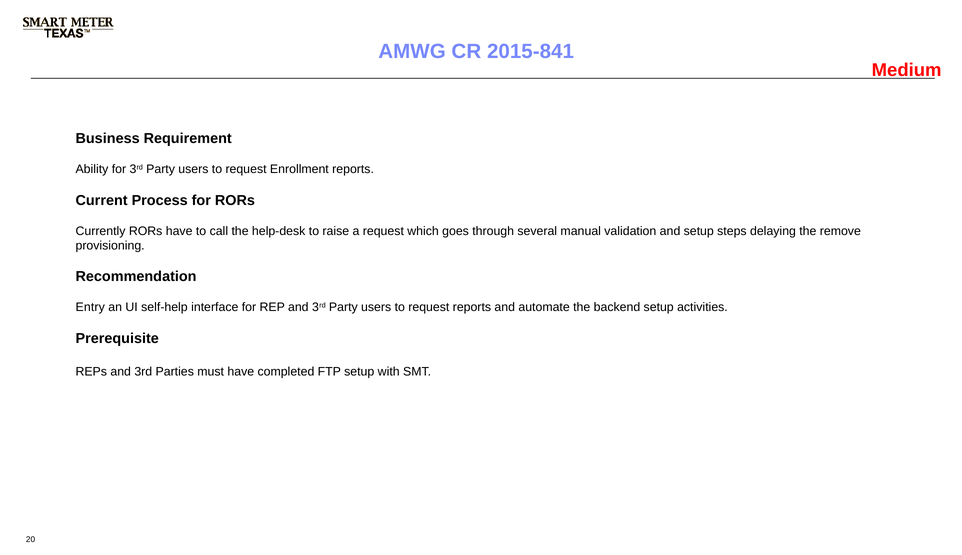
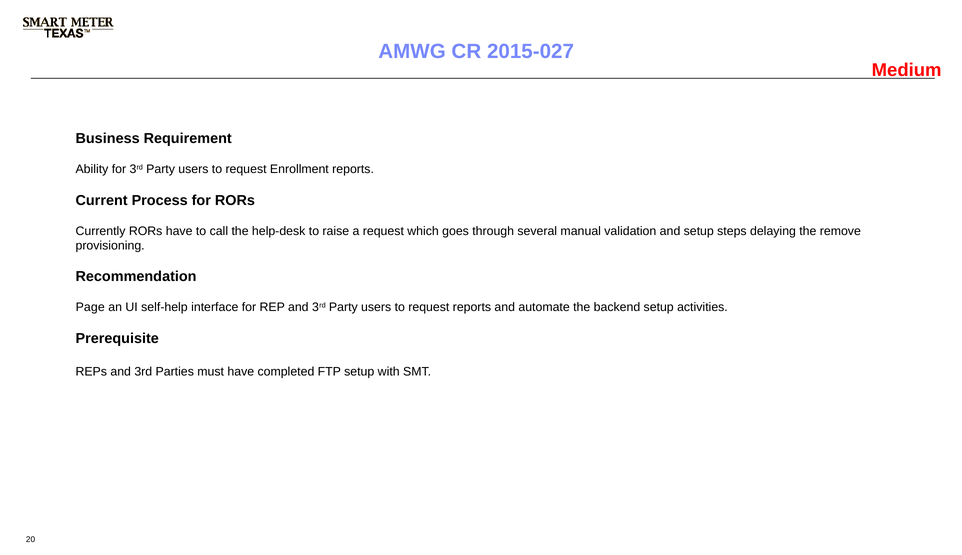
2015-841: 2015-841 -> 2015-027
Entry: Entry -> Page
